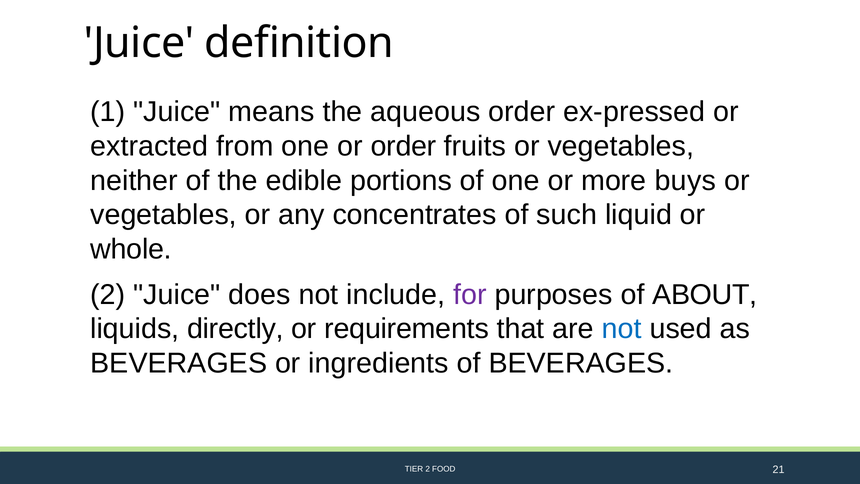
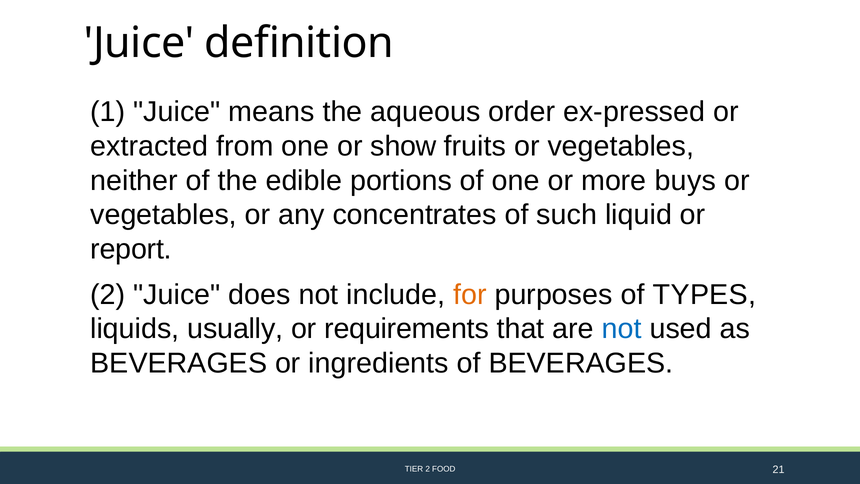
or order: order -> show
whole: whole -> report
for colour: purple -> orange
ABOUT: ABOUT -> TYPES
directly: directly -> usually
